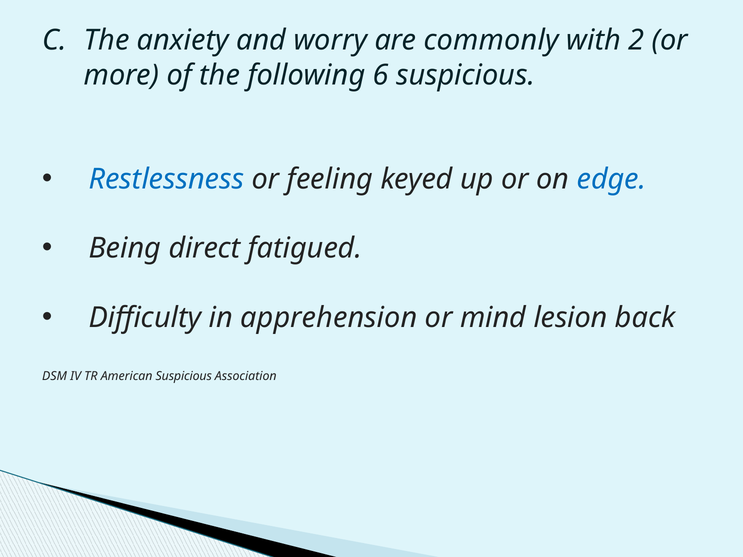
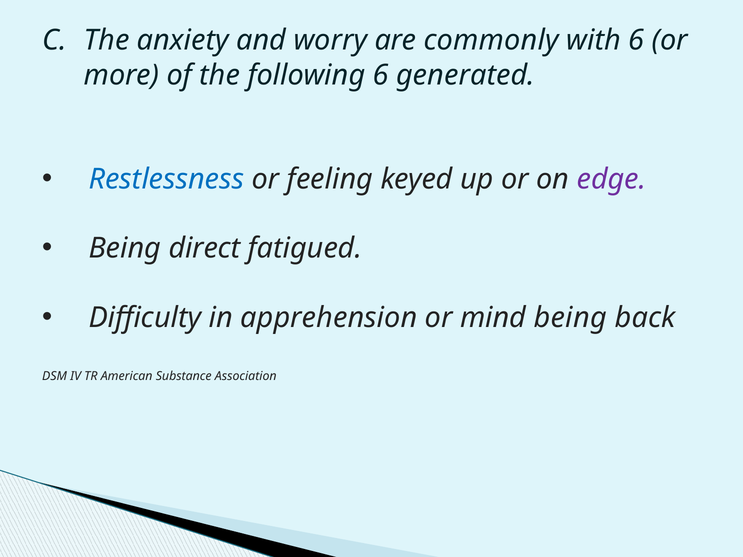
with 2: 2 -> 6
6 suspicious: suspicious -> generated
edge colour: blue -> purple
mind lesion: lesion -> being
American Suspicious: Suspicious -> Substance
